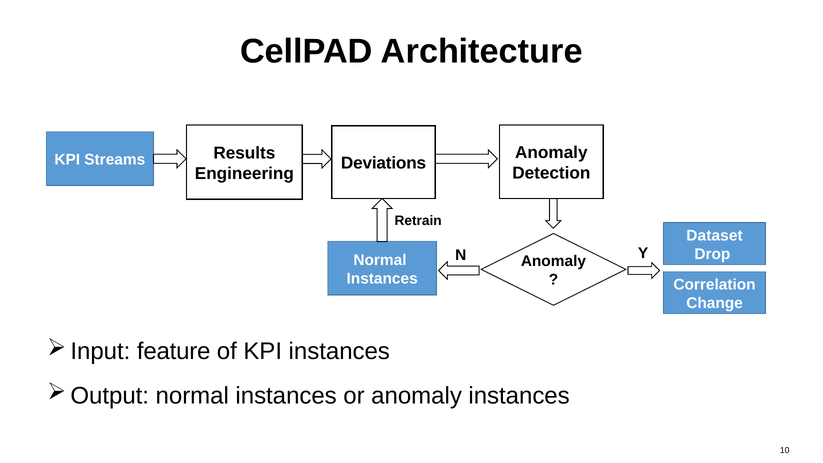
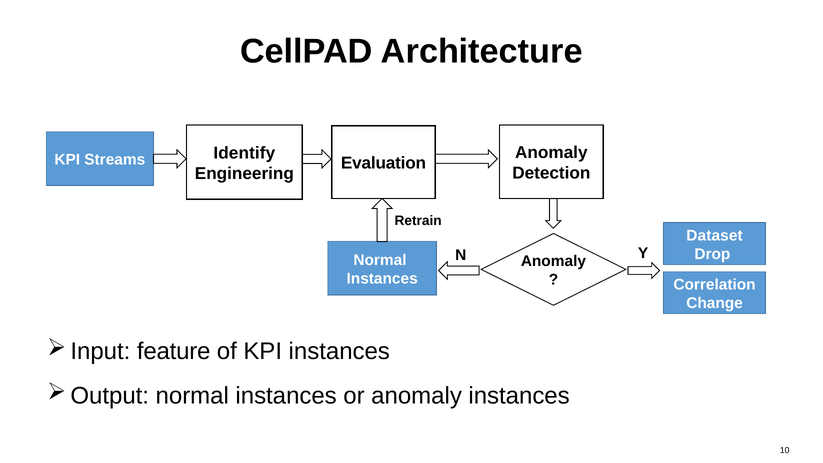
Results: Results -> Identify
Deviations: Deviations -> Evaluation
